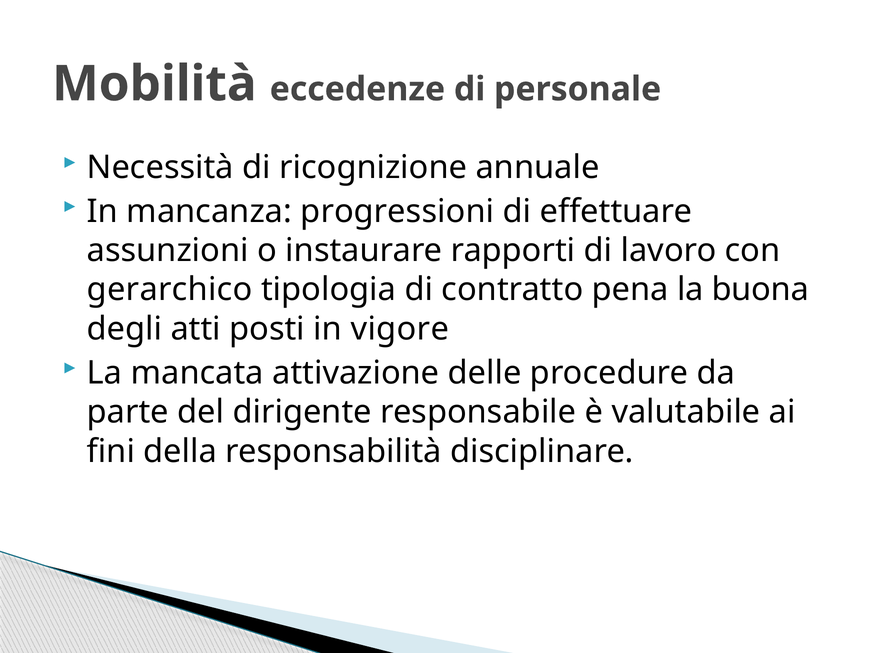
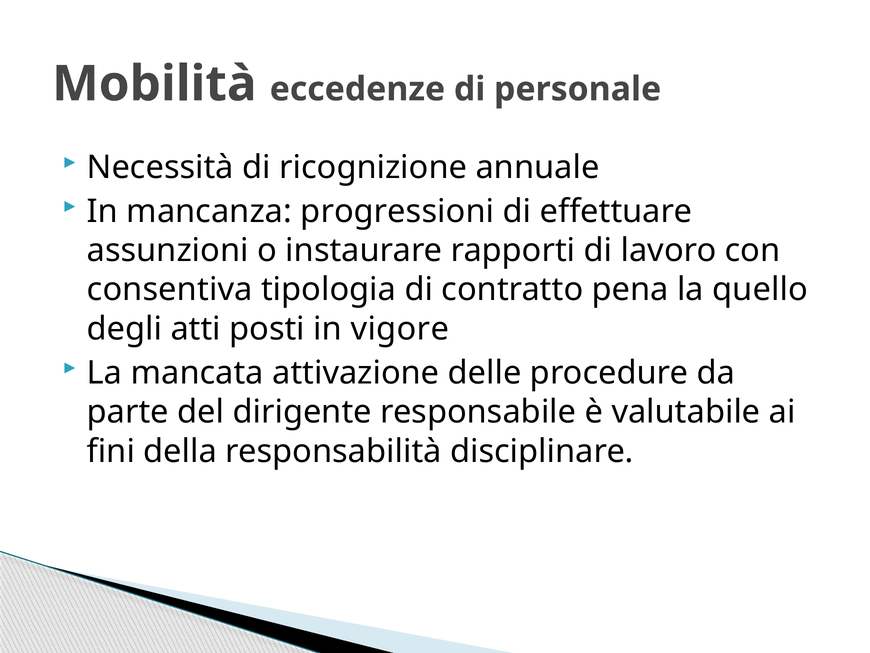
gerarchico: gerarchico -> consentiva
buona: buona -> quello
